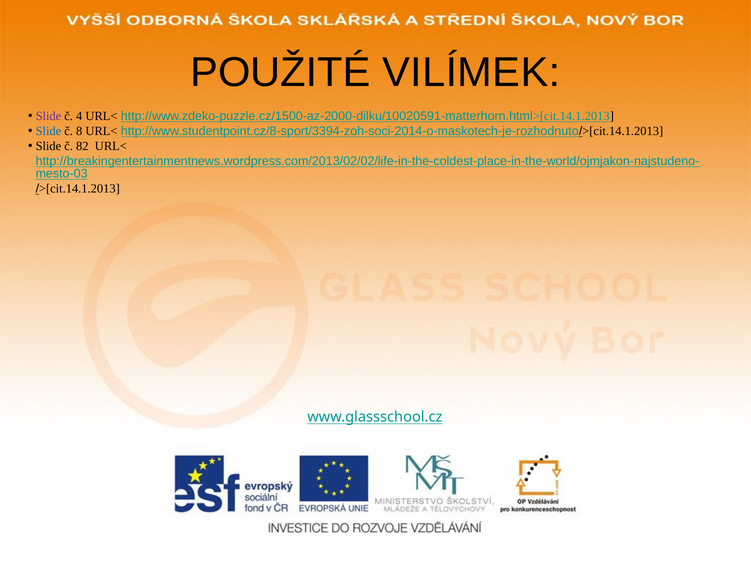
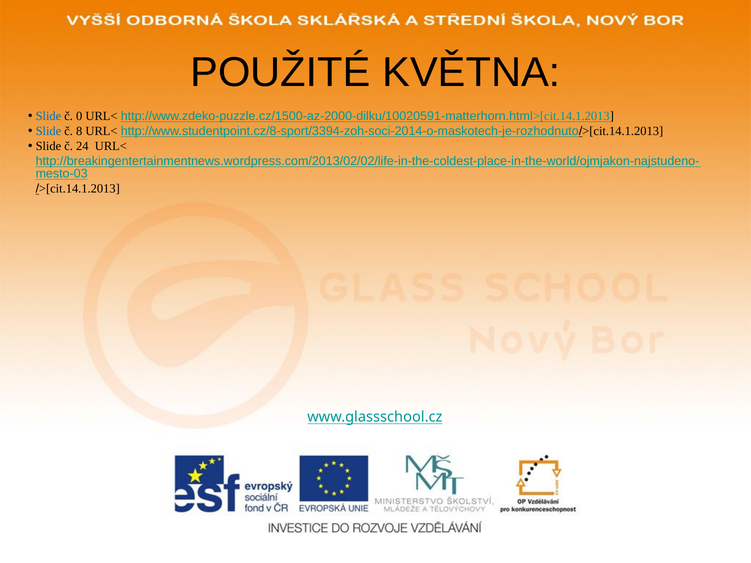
VILÍMEK: VILÍMEK -> KVĚTNA
Slide at (48, 116) colour: purple -> blue
4: 4 -> 0
82: 82 -> 24
